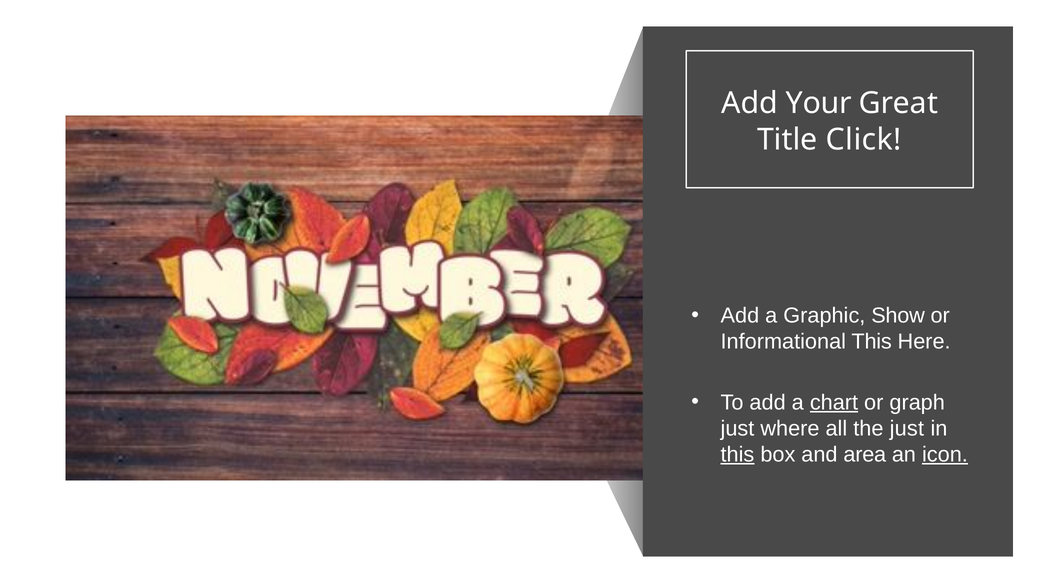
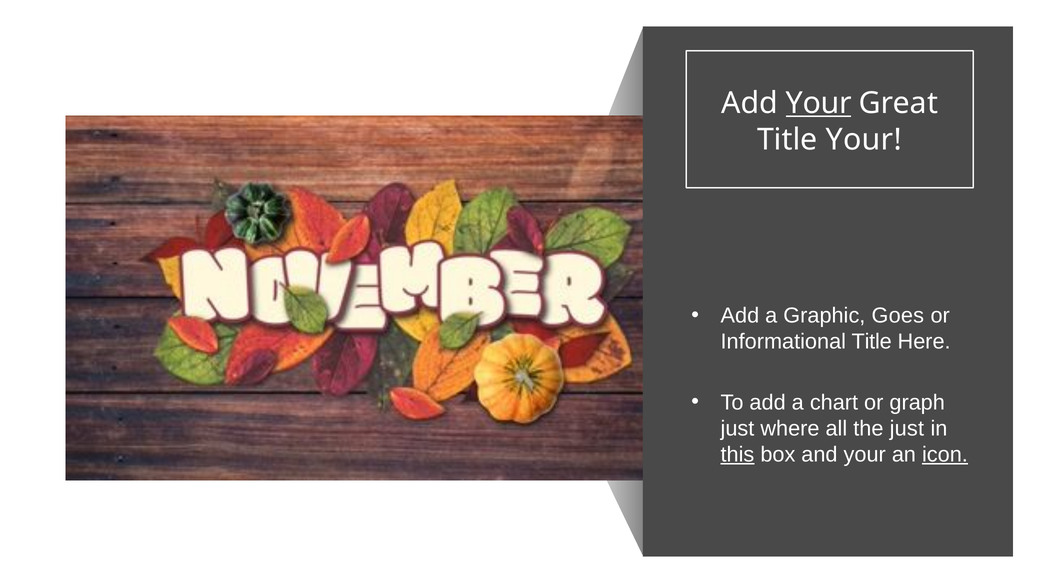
Your at (819, 103) underline: none -> present
Title Click: Click -> Your
Show: Show -> Goes
Informational This: This -> Title
chart underline: present -> none
and area: area -> your
